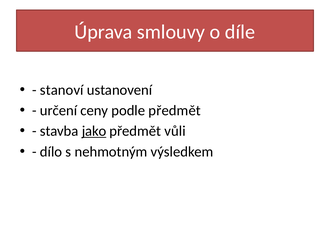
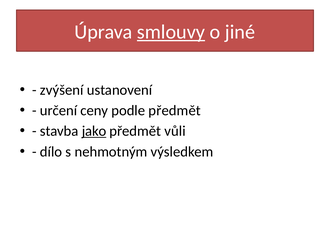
smlouvy underline: none -> present
díle: díle -> jiné
stanoví: stanoví -> zvýšení
